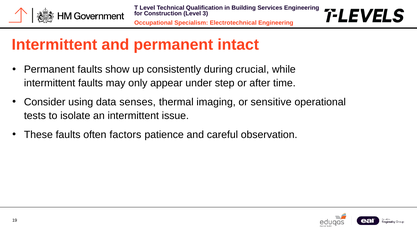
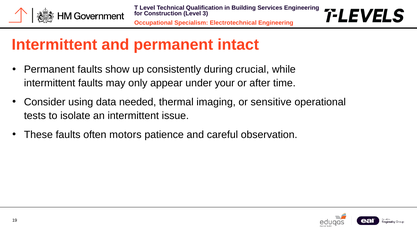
step: step -> your
senses: senses -> needed
factors: factors -> motors
